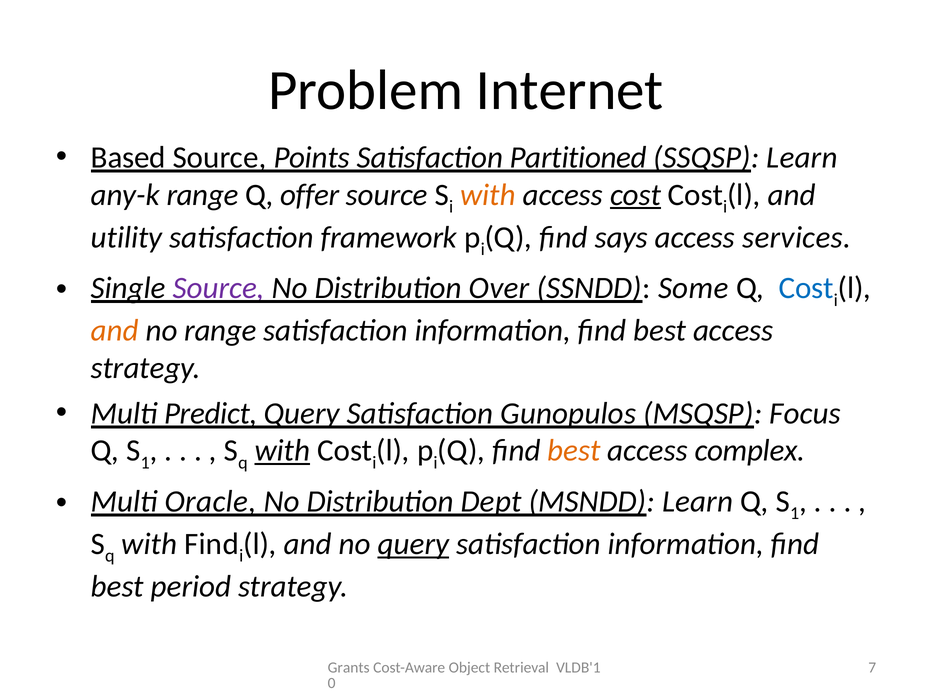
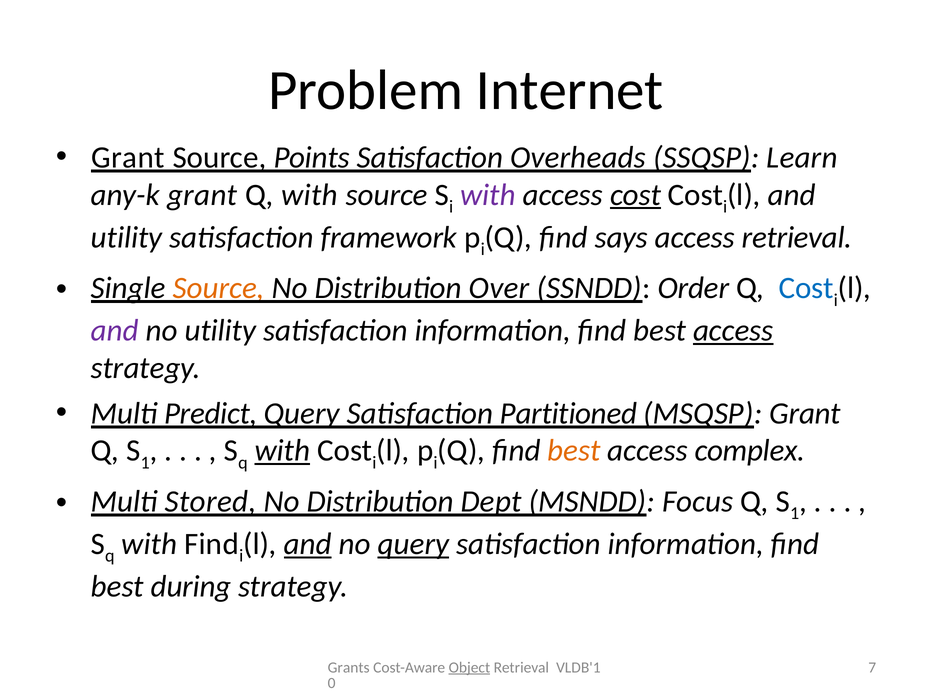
Based at (128, 158): Based -> Grant
Partitioned: Partitioned -> Overheads
any-k range: range -> grant
offer at (310, 195): offer -> with
with at (488, 195) colour: orange -> purple
access services: services -> retrieval
Source at (219, 288) colour: purple -> orange
Some: Some -> Order
and at (115, 331) colour: orange -> purple
no range: range -> utility
access at (733, 331) underline: none -> present
Gunopulos: Gunopulos -> Partitioned
MSQSP Focus: Focus -> Grant
Oracle: Oracle -> Stored
MSNDD Learn: Learn -> Focus
and at (308, 544) underline: none -> present
period: period -> during
Object underline: none -> present
